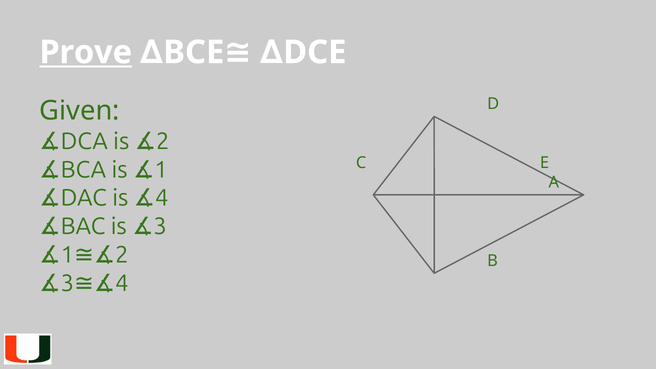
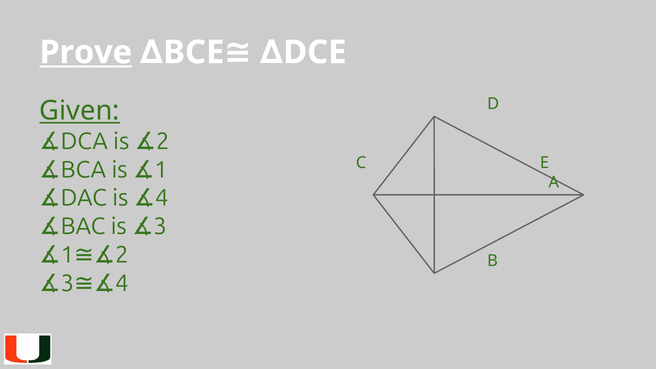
Given underline: none -> present
